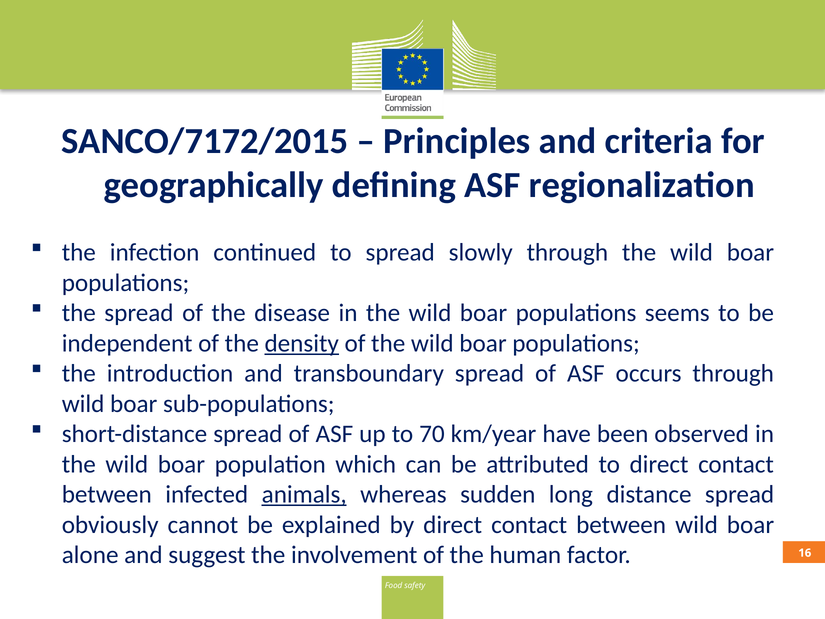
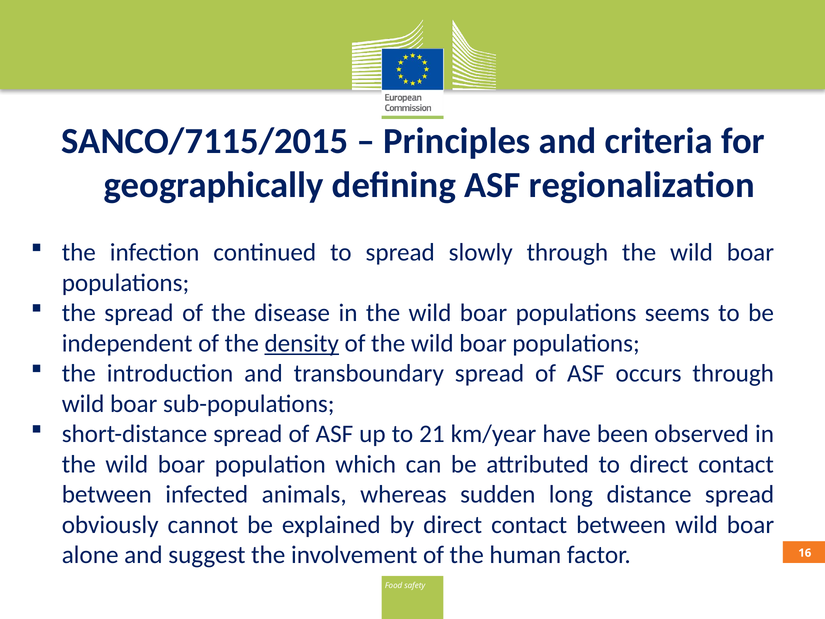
SANCO/7172/2015: SANCO/7172/2015 -> SANCO/7115/2015
70: 70 -> 21
animals underline: present -> none
